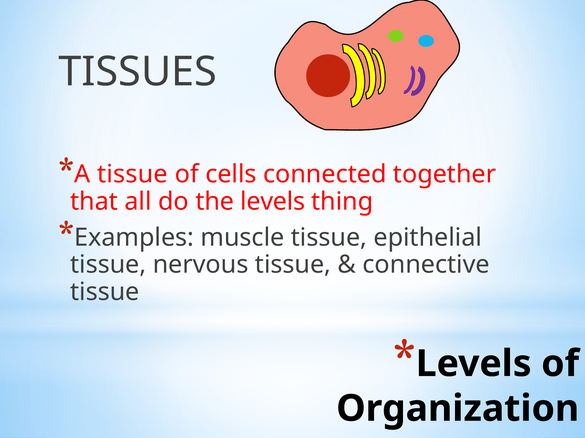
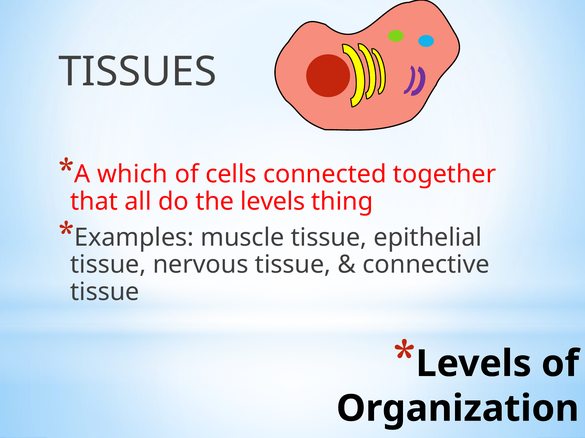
A tissue: tissue -> which
